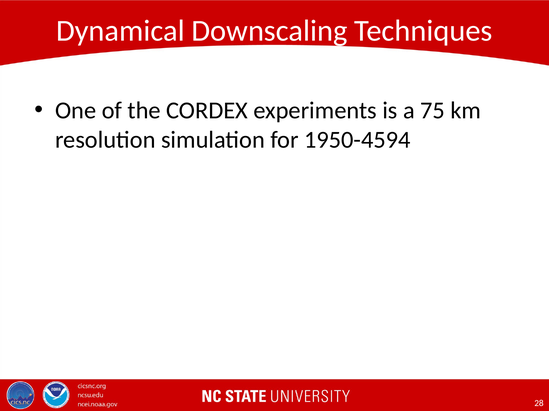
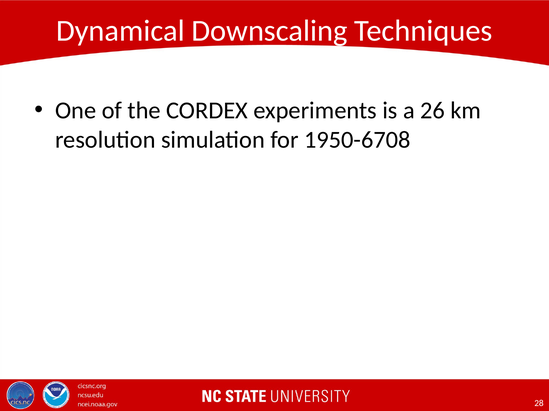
75: 75 -> 26
1950-4594: 1950-4594 -> 1950-6708
